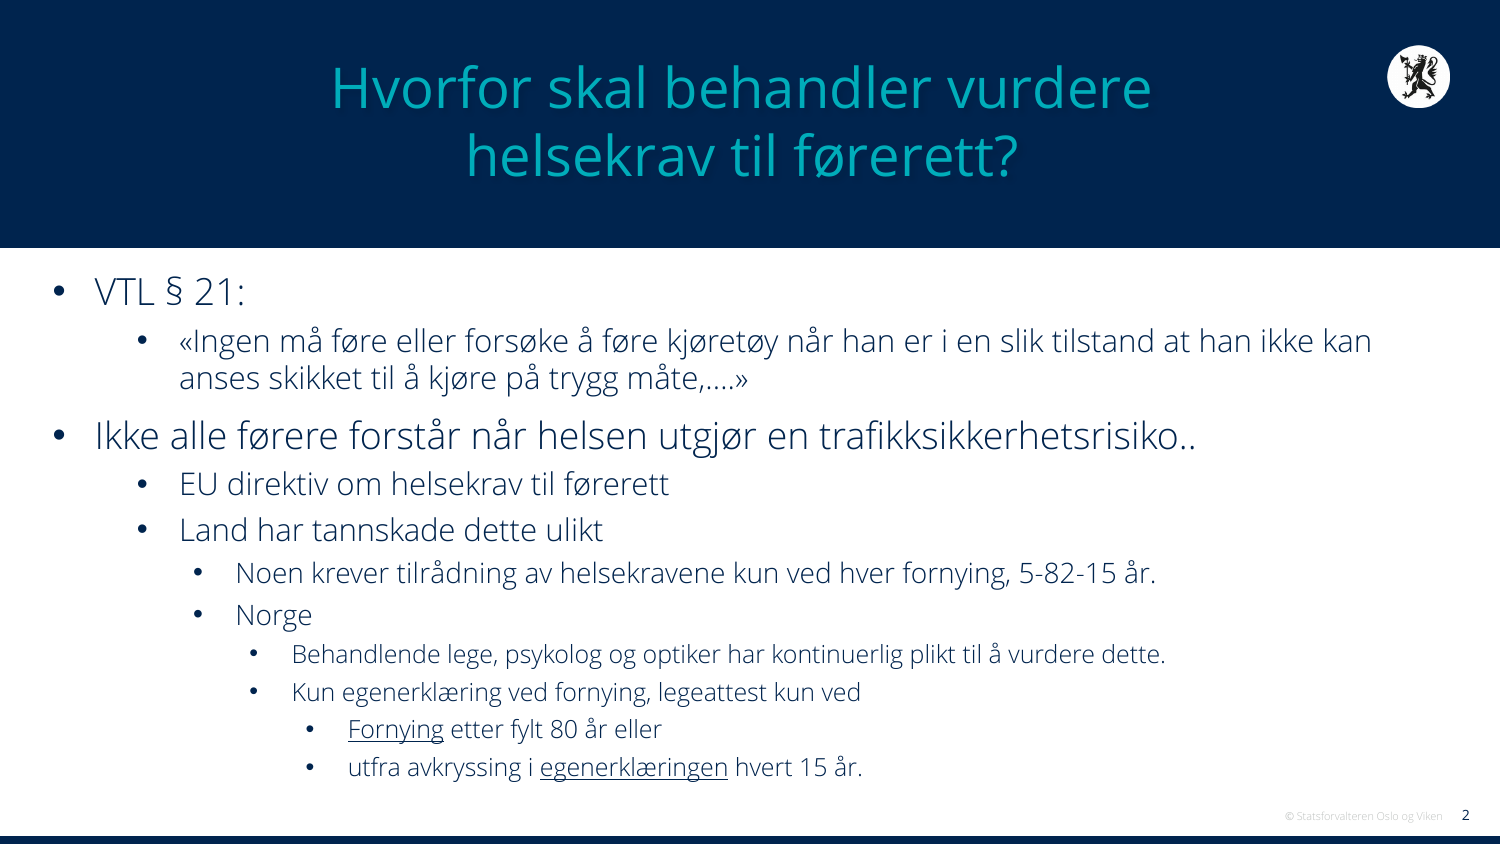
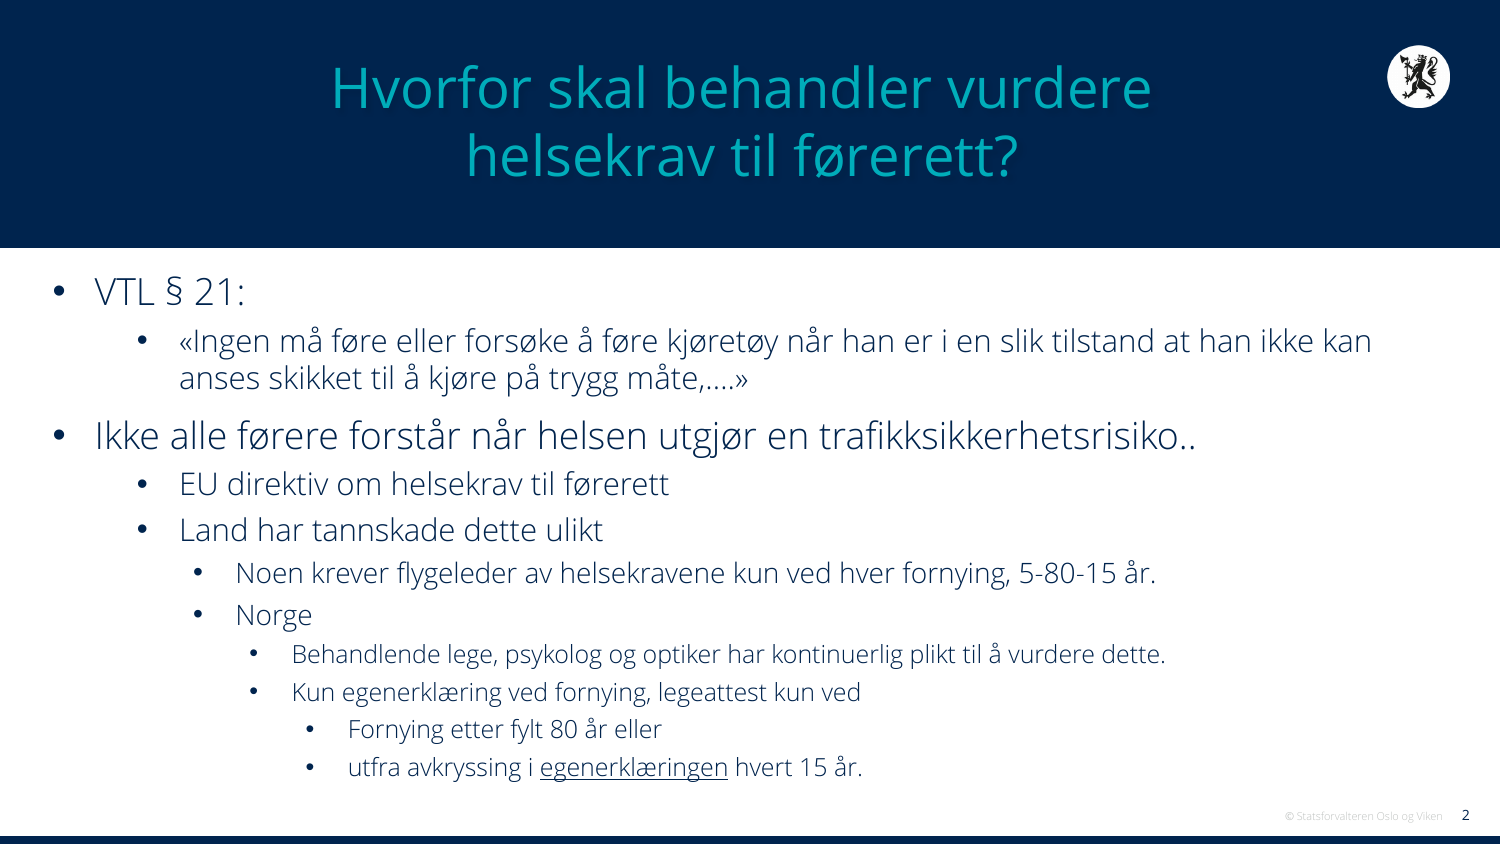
tilrådning: tilrådning -> flygeleder
5-82-15: 5-82-15 -> 5-80-15
Fornying at (396, 731) underline: present -> none
